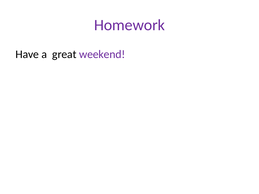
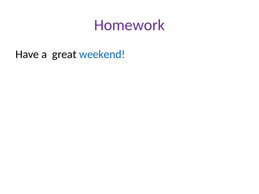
weekend colour: purple -> blue
